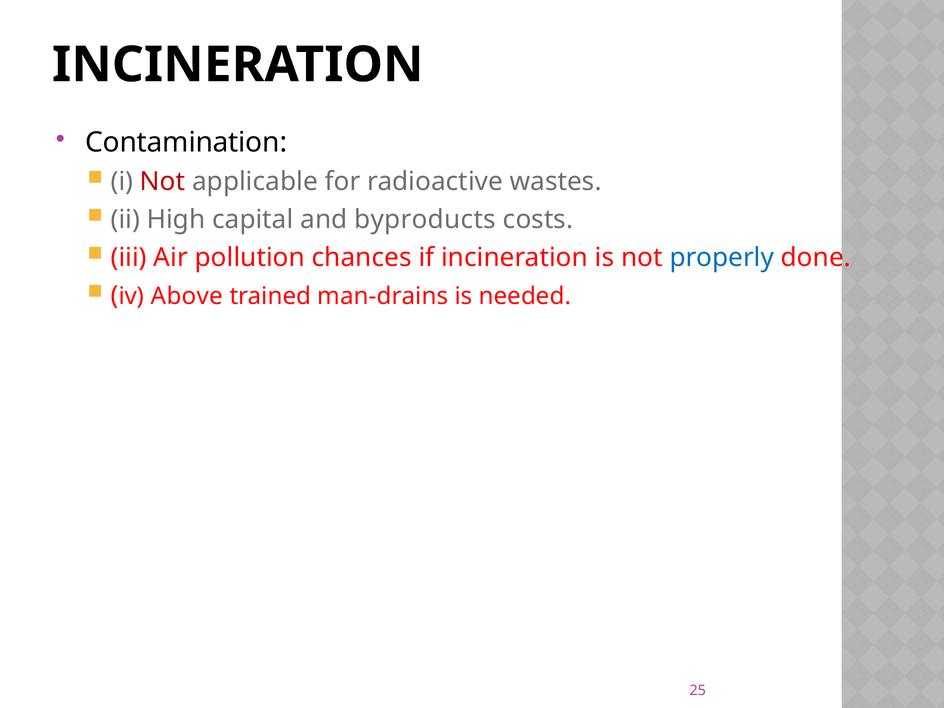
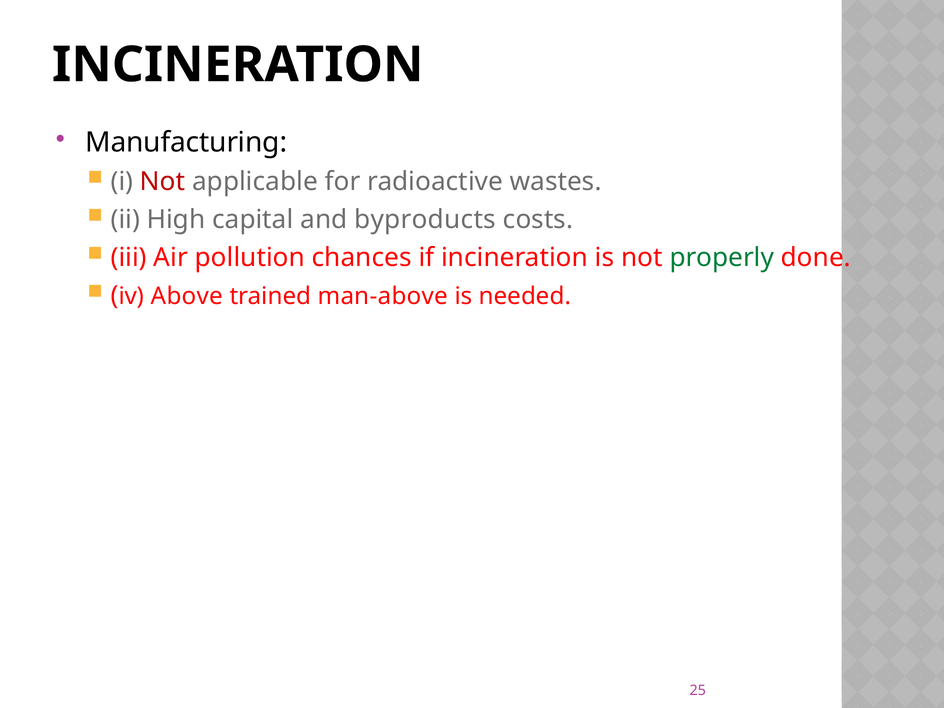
Contamination: Contamination -> Manufacturing
properly colour: blue -> green
man-drains: man-drains -> man-above
